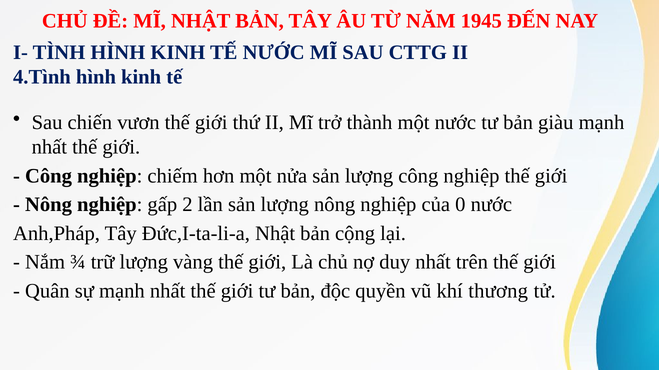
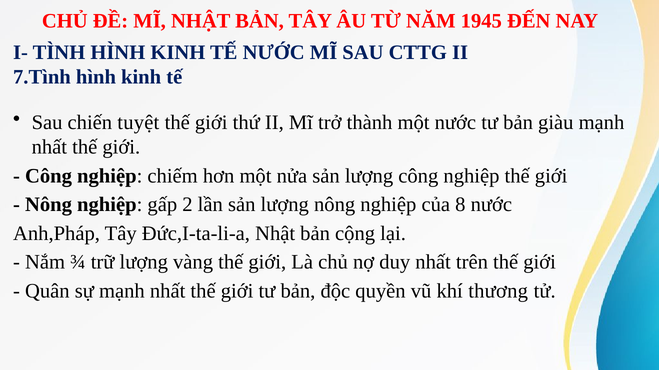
4.Tình: 4.Tình -> 7.Tình
vươn: vươn -> tuyệt
0: 0 -> 8
